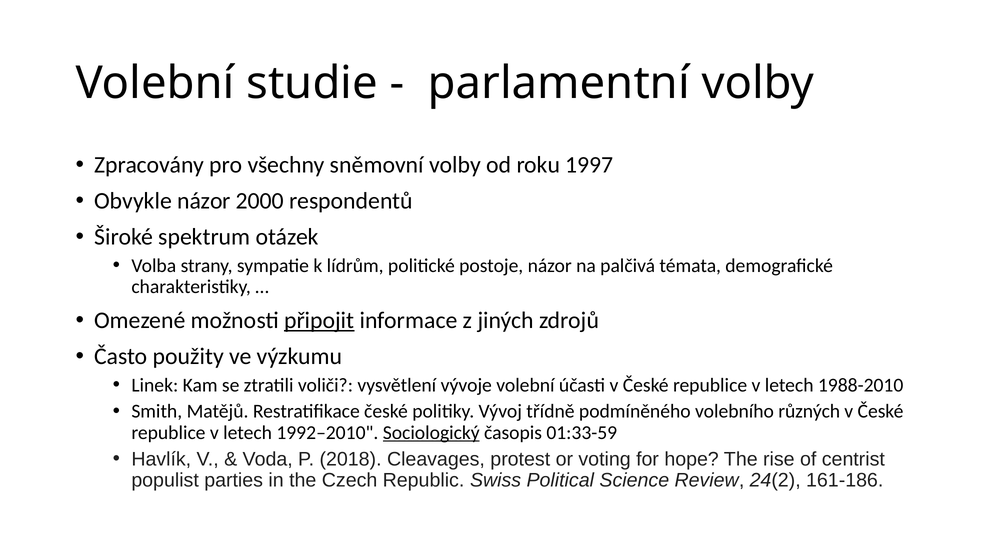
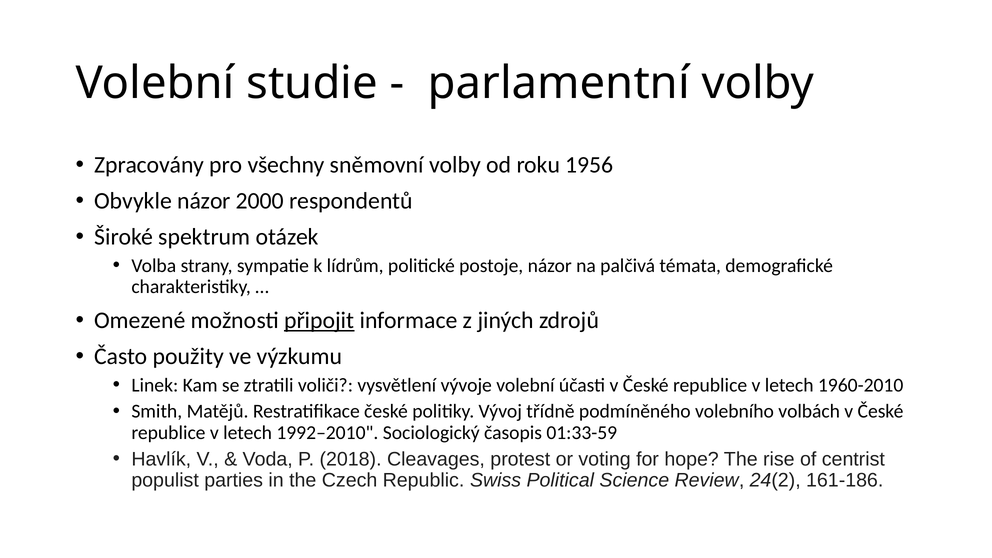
1997: 1997 -> 1956
1988-2010: 1988-2010 -> 1960-2010
různých: různých -> volbách
Sociologický underline: present -> none
